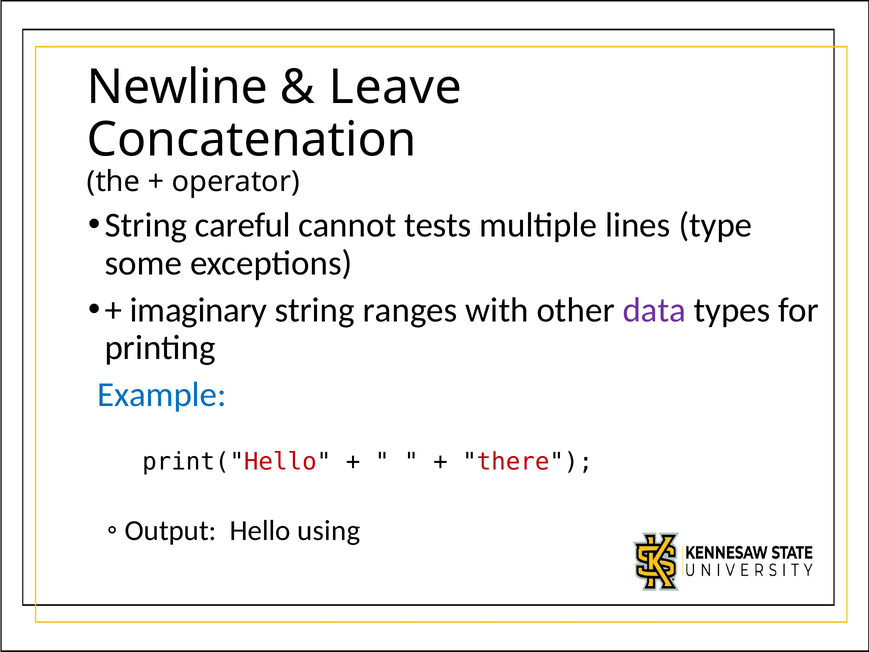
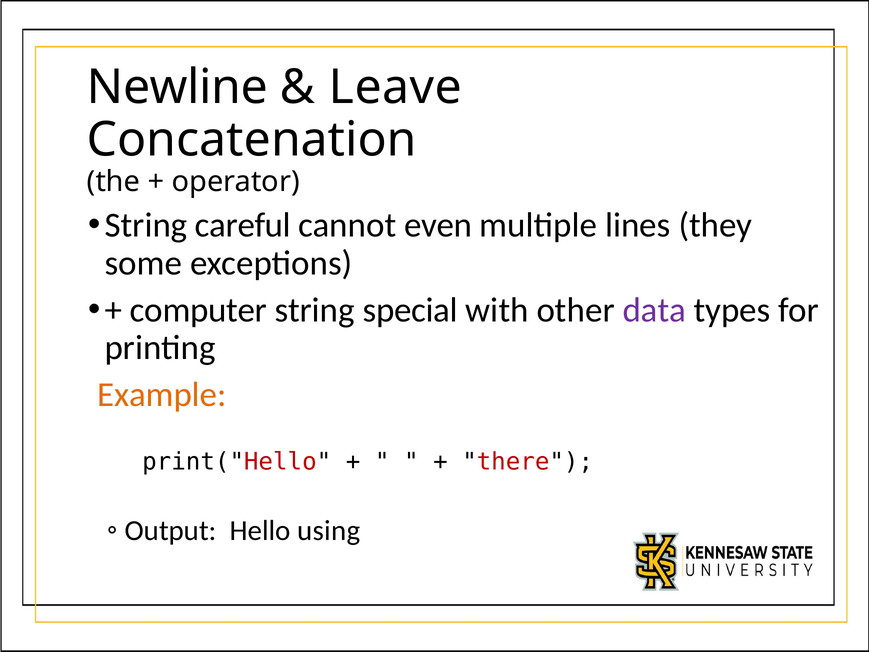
tests: tests -> even
type: type -> they
imaginary: imaginary -> computer
ranges: ranges -> special
Example colour: blue -> orange
